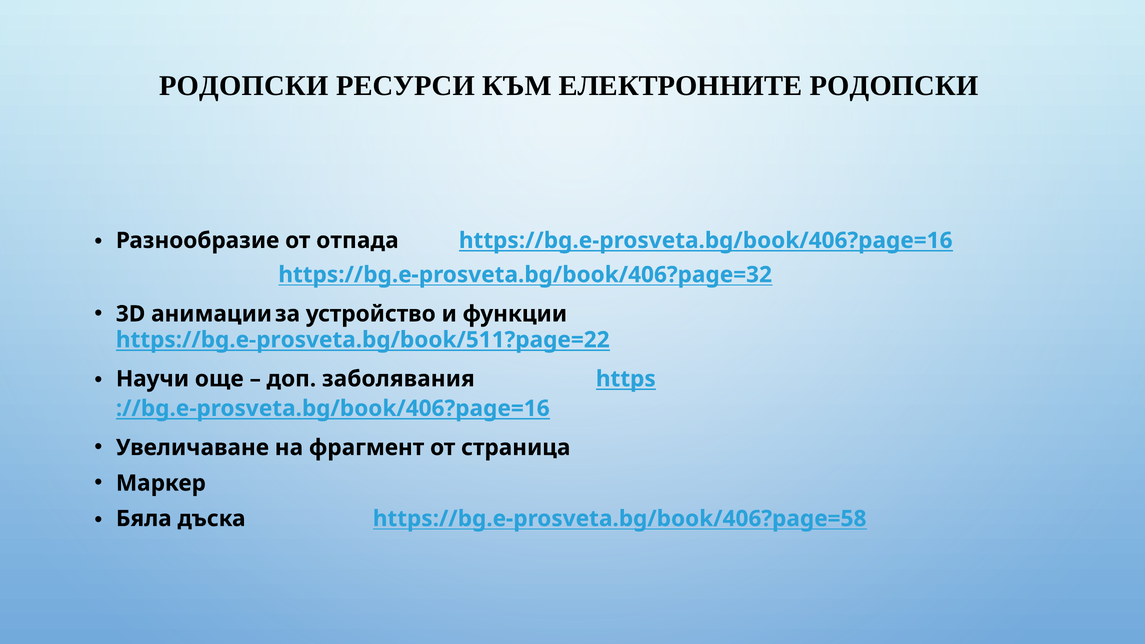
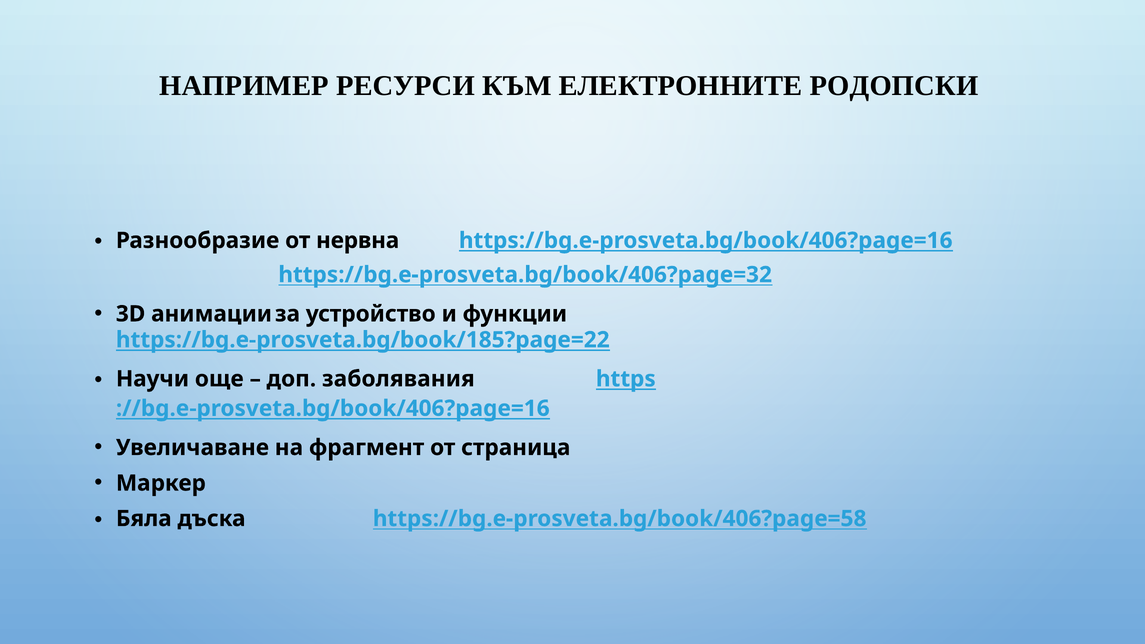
РОДОПСКИ at (244, 86): РОДОПСКИ -> НАПРИМЕР
отпада: отпада -> нервна
https://bg.e-prosveta.bg/book/511?page=22: https://bg.e-prosveta.bg/book/511?page=22 -> https://bg.e-prosveta.bg/book/185?page=22
